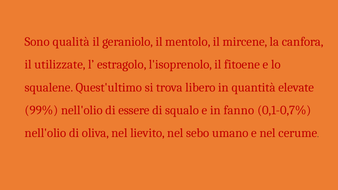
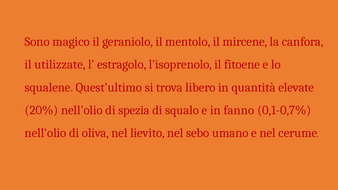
qualità: qualità -> magico
99%: 99% -> 20%
essere: essere -> spezia
